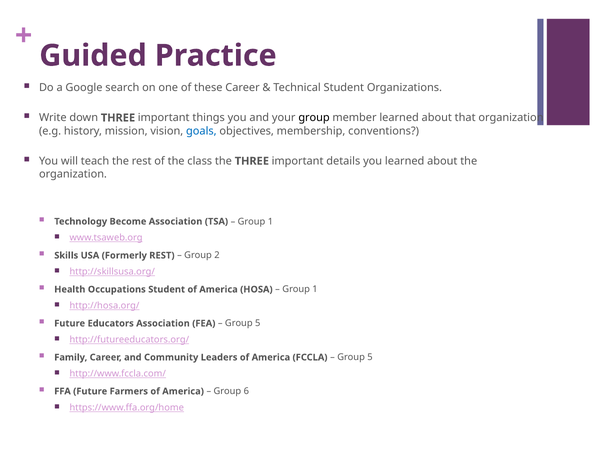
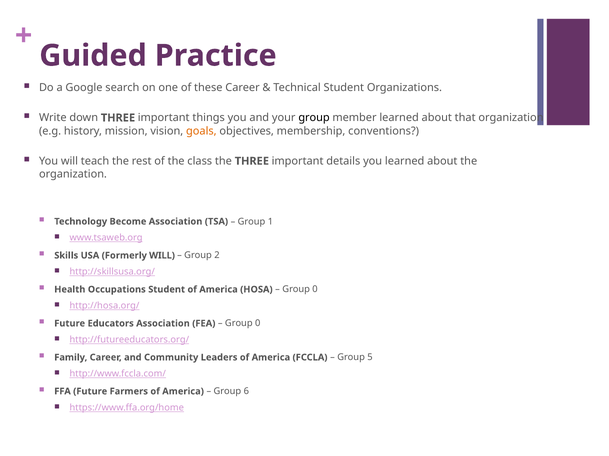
goals colour: blue -> orange
Formerly REST: REST -> WILL
1 at (315, 290): 1 -> 0
5 at (258, 324): 5 -> 0
